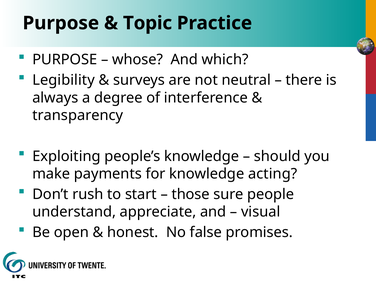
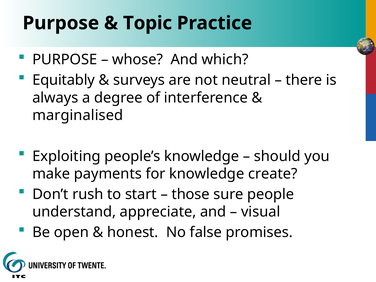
Legibility: Legibility -> Equitably
transparency: transparency -> marginalised
acting: acting -> create
